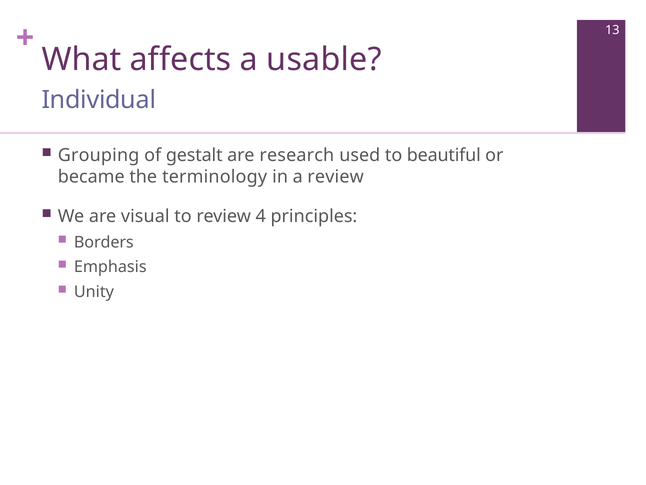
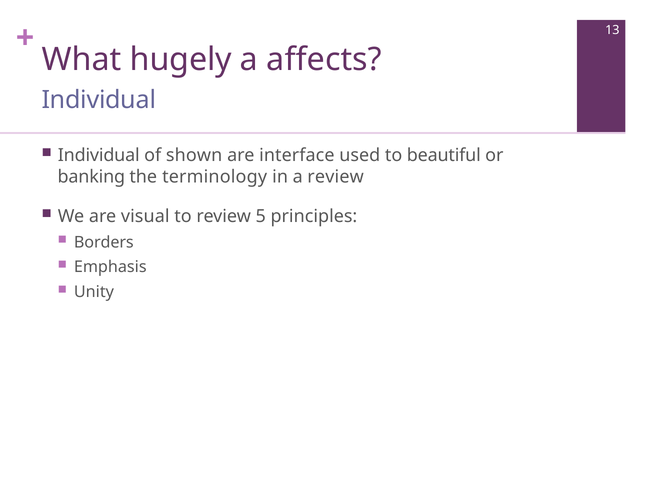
affects: affects -> hugely
usable: usable -> affects
Grouping at (99, 155): Grouping -> Individual
gestalt: gestalt -> shown
research: research -> interface
became: became -> banking
4: 4 -> 5
